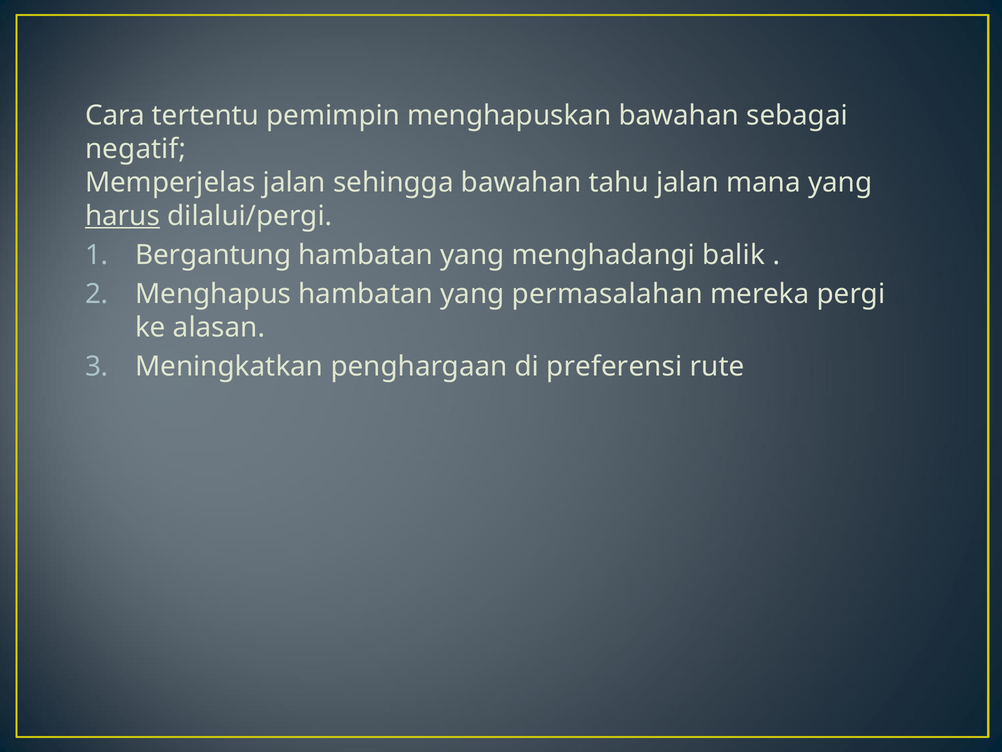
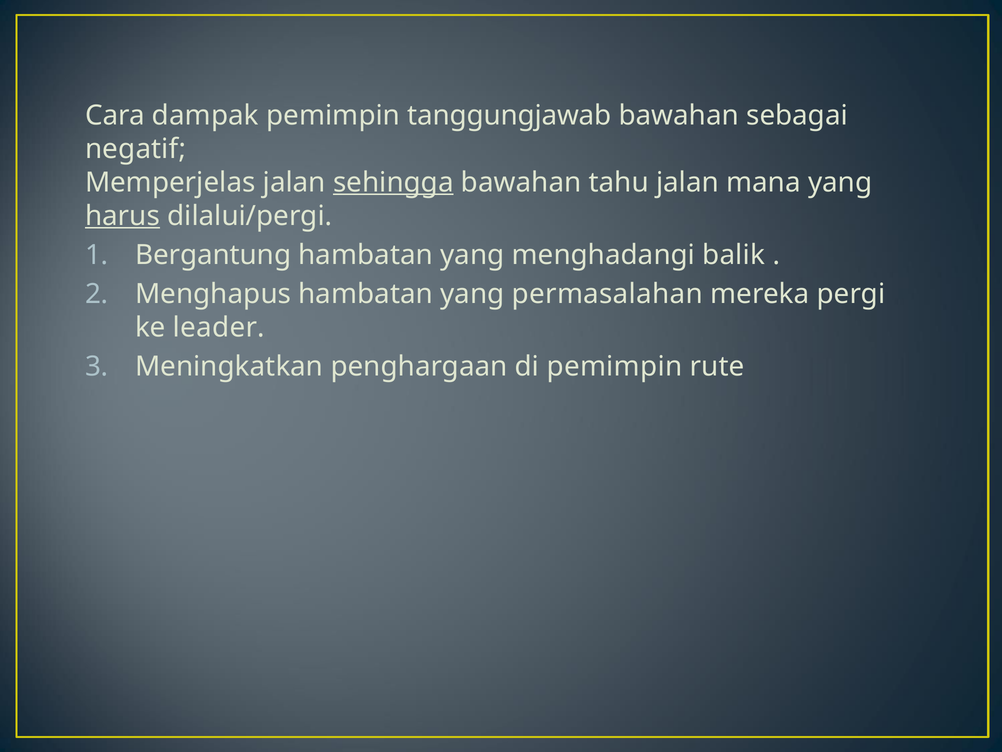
tertentu: tertentu -> dampak
menghapuskan: menghapuskan -> tanggungjawab
sehingga underline: none -> present
alasan: alasan -> leader
di preferensi: preferensi -> pemimpin
